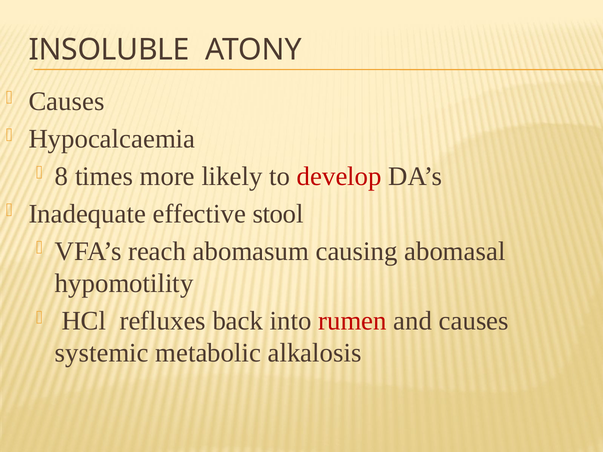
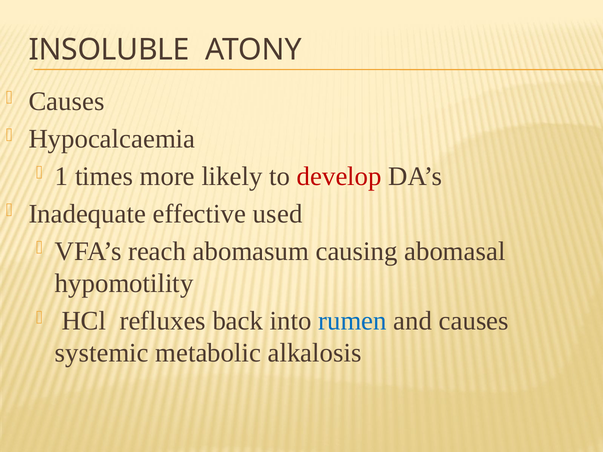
8: 8 -> 1
stool: stool -> used
rumen colour: red -> blue
